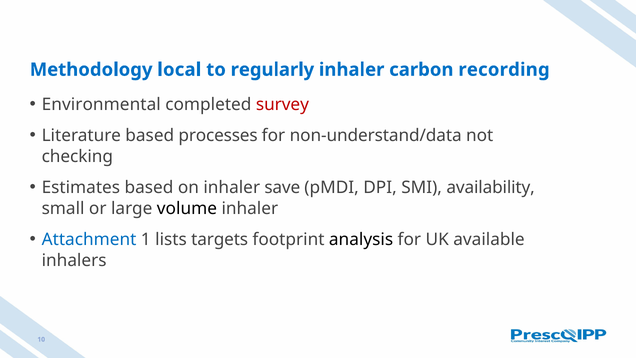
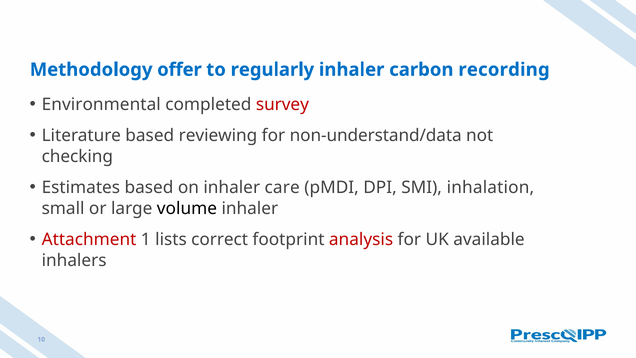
local: local -> offer
processes: processes -> reviewing
save: save -> care
availability: availability -> inhalation
Attachment colour: blue -> red
targets: targets -> correct
analysis colour: black -> red
